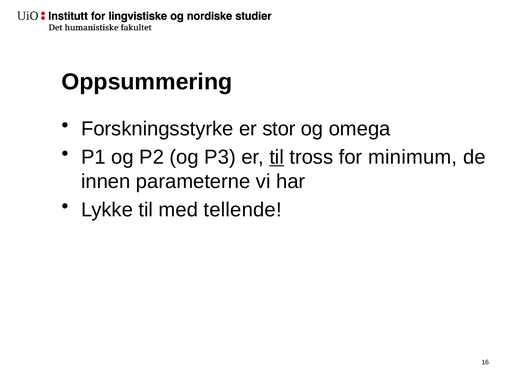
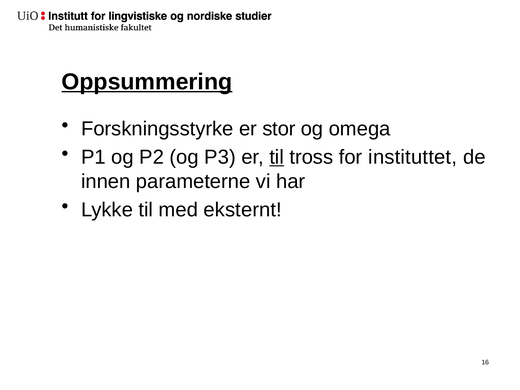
Oppsummering underline: none -> present
minimum: minimum -> instituttet
tellende: tellende -> eksternt
